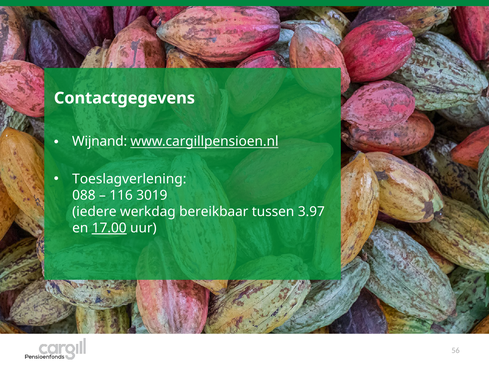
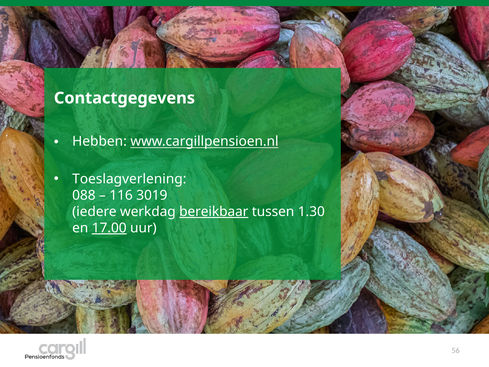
Wijnand: Wijnand -> Hebben
bereikbaar underline: none -> present
3.97: 3.97 -> 1.30
